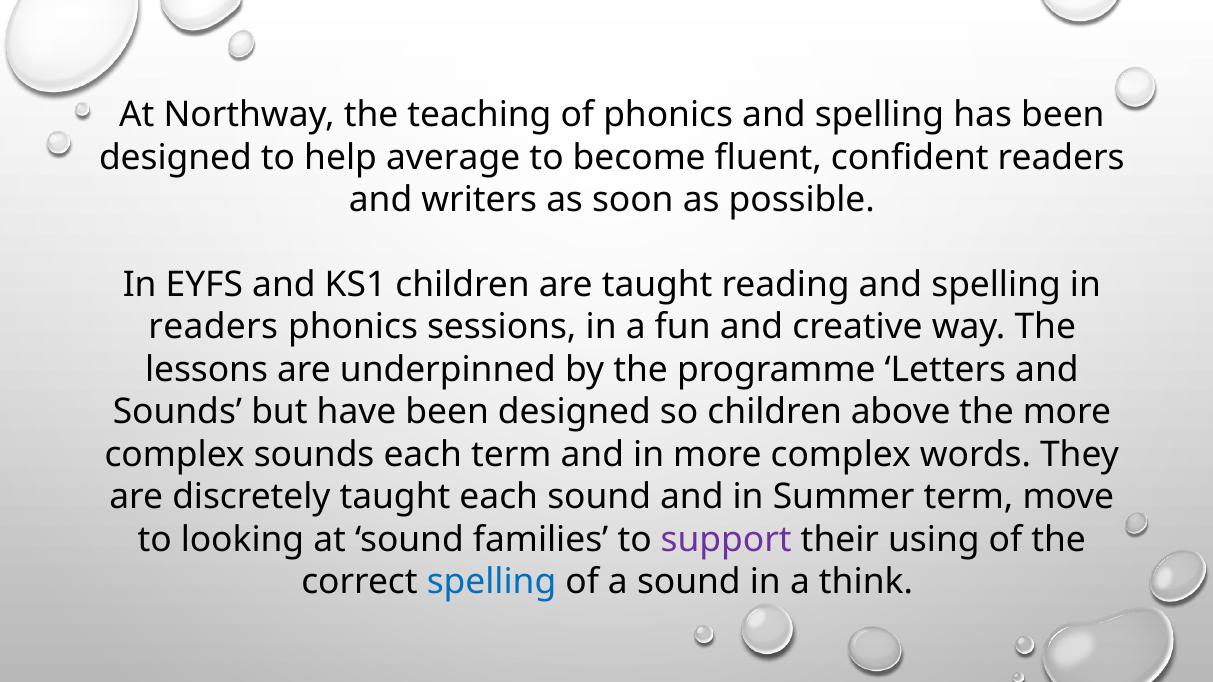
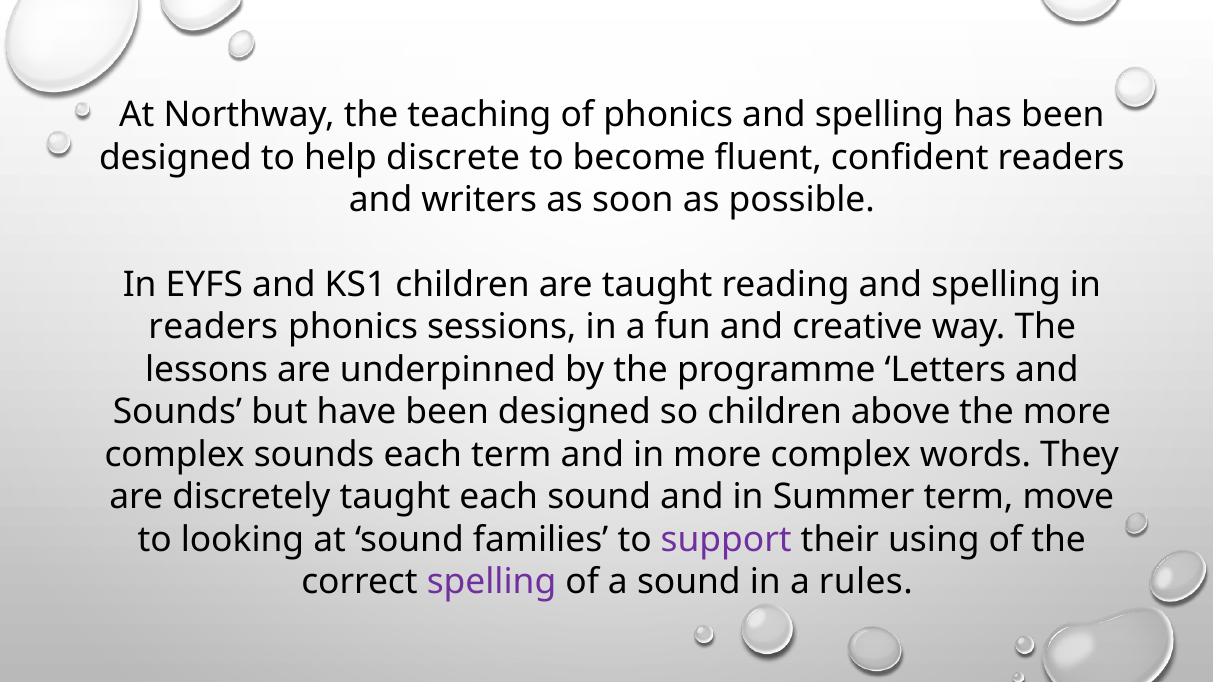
average: average -> discrete
spelling at (492, 582) colour: blue -> purple
think: think -> rules
